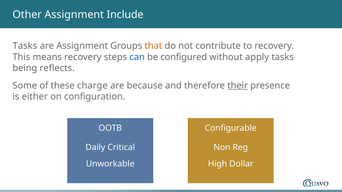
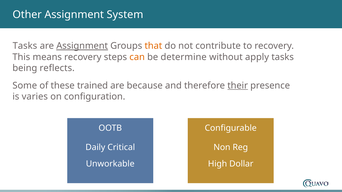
Include: Include -> System
Assignment at (82, 46) underline: none -> present
can colour: blue -> orange
configured: configured -> determine
charge: charge -> trained
either: either -> varies
